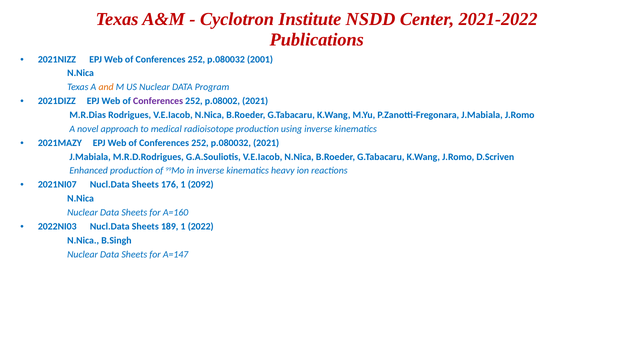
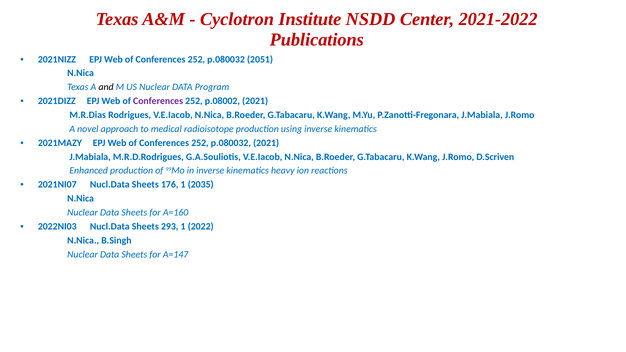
2001: 2001 -> 2051
and colour: orange -> black
2092: 2092 -> 2035
189: 189 -> 293
